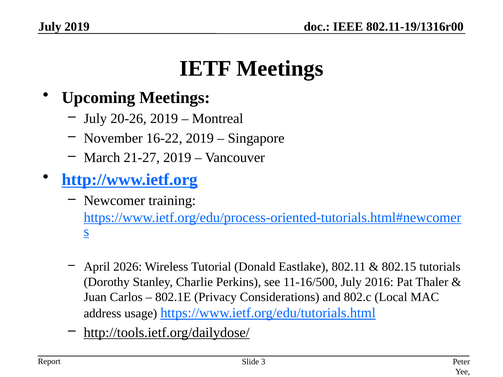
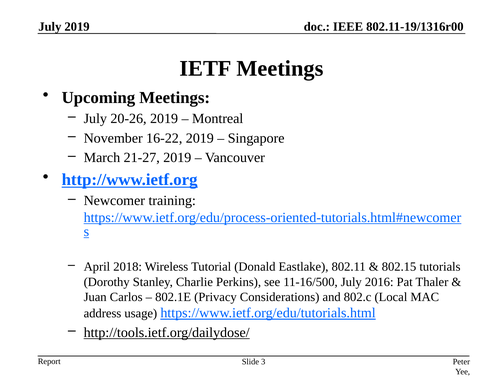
2026: 2026 -> 2018
